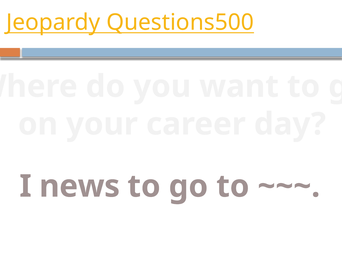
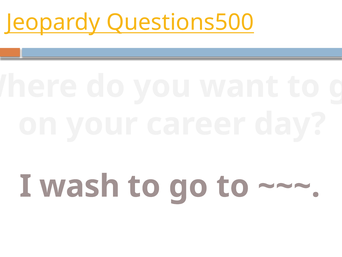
news: news -> wash
